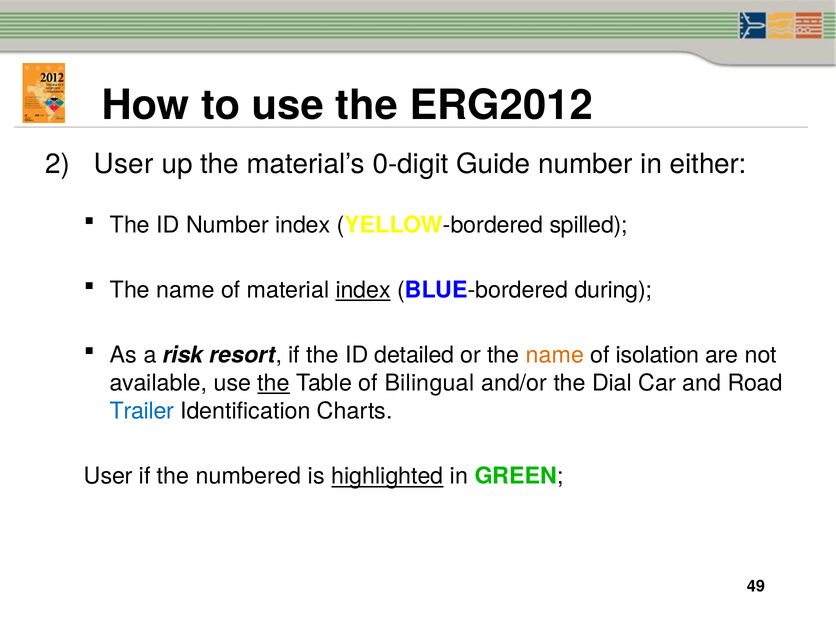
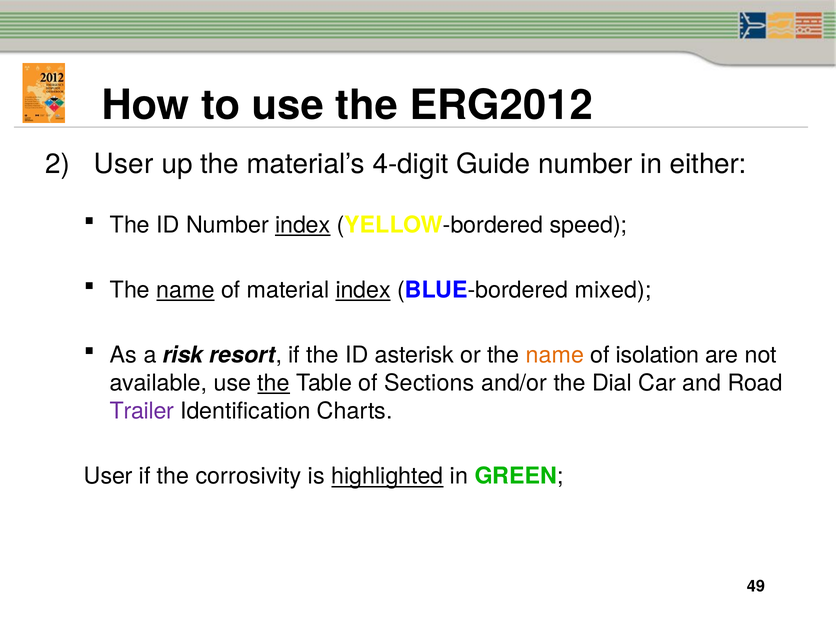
0-digit: 0-digit -> 4-digit
index at (303, 225) underline: none -> present
spilled: spilled -> speed
name at (185, 290) underline: none -> present
during: during -> mixed
detailed: detailed -> asterisk
Bilingual: Bilingual -> Sections
Trailer colour: blue -> purple
numbered: numbered -> corrosivity
